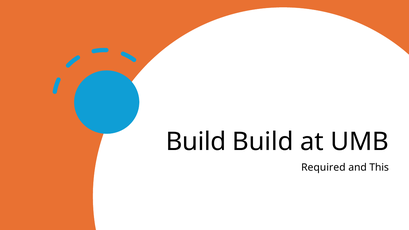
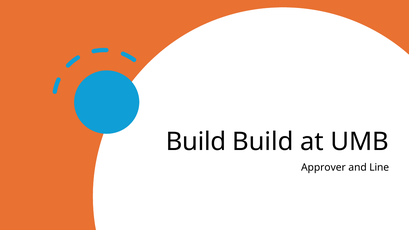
Required: Required -> Approver
This: This -> Line
